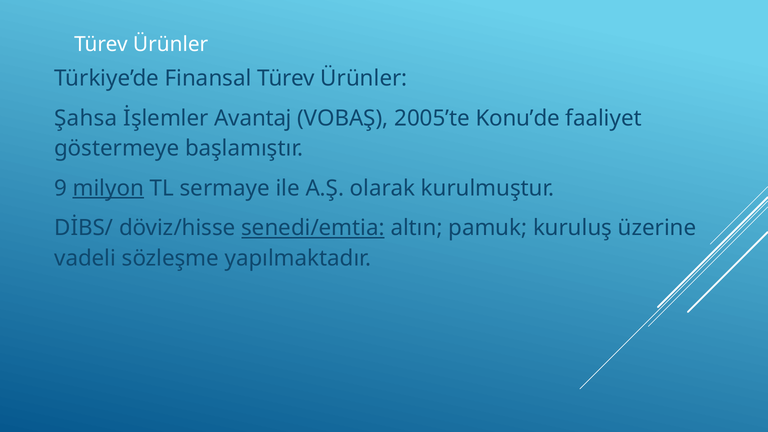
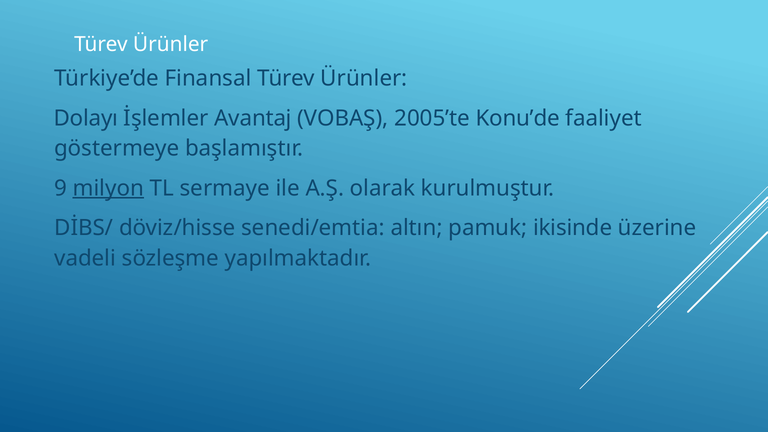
Şahsa: Şahsa -> Dolayı
senedi/emtia underline: present -> none
kuruluş: kuruluş -> ikisinde
